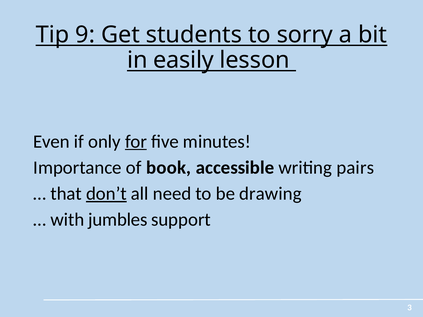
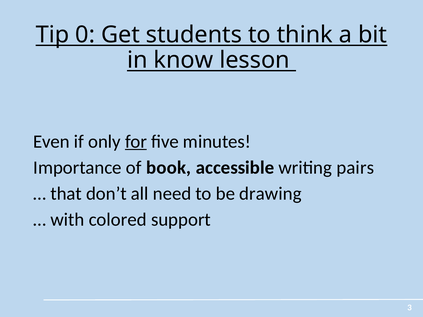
9: 9 -> 0
sorry: sorry -> think
easily: easily -> know
don’t underline: present -> none
jumbles: jumbles -> colored
